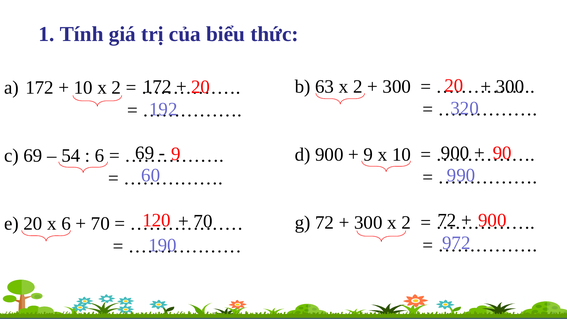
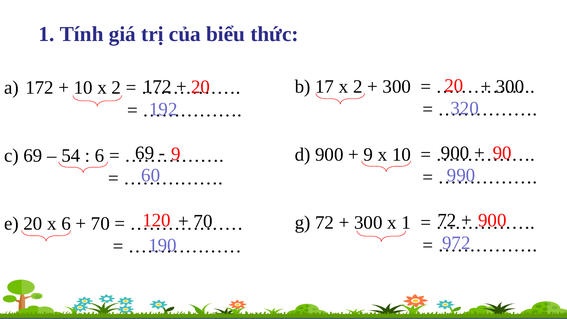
63: 63 -> 17
300 x 2: 2 -> 1
